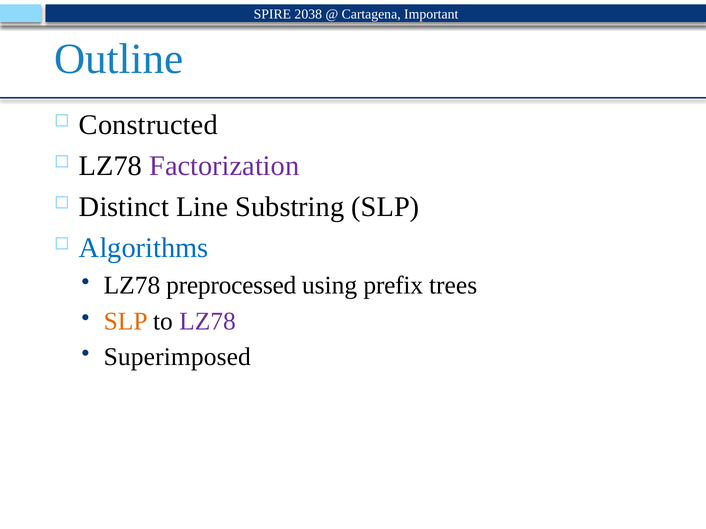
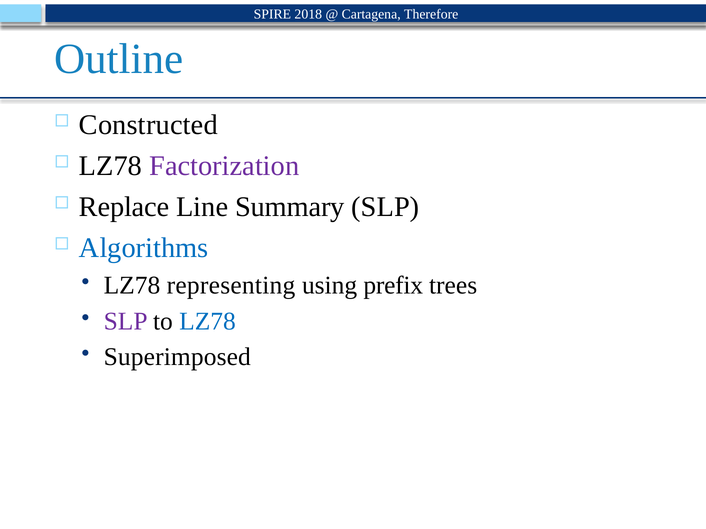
2038: 2038 -> 2018
Important: Important -> Therefore
Distinct: Distinct -> Replace
Substring: Substring -> Summary
preprocessed: preprocessed -> representing
SLP at (126, 321) colour: orange -> purple
LZ78 at (208, 321) colour: purple -> blue
